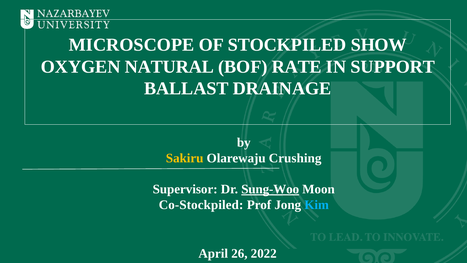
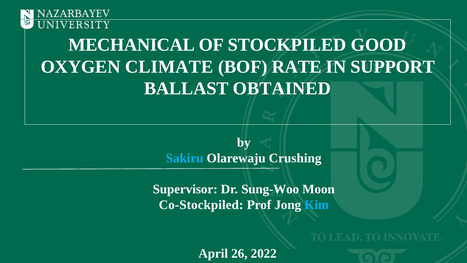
MICROSCOPE: MICROSCOPE -> MECHANICAL
SHOW: SHOW -> GOOD
NATURAL: NATURAL -> CLIMATE
DRAINAGE: DRAINAGE -> OBTAINED
Sakiru colour: yellow -> light blue
Sung-Woo underline: present -> none
